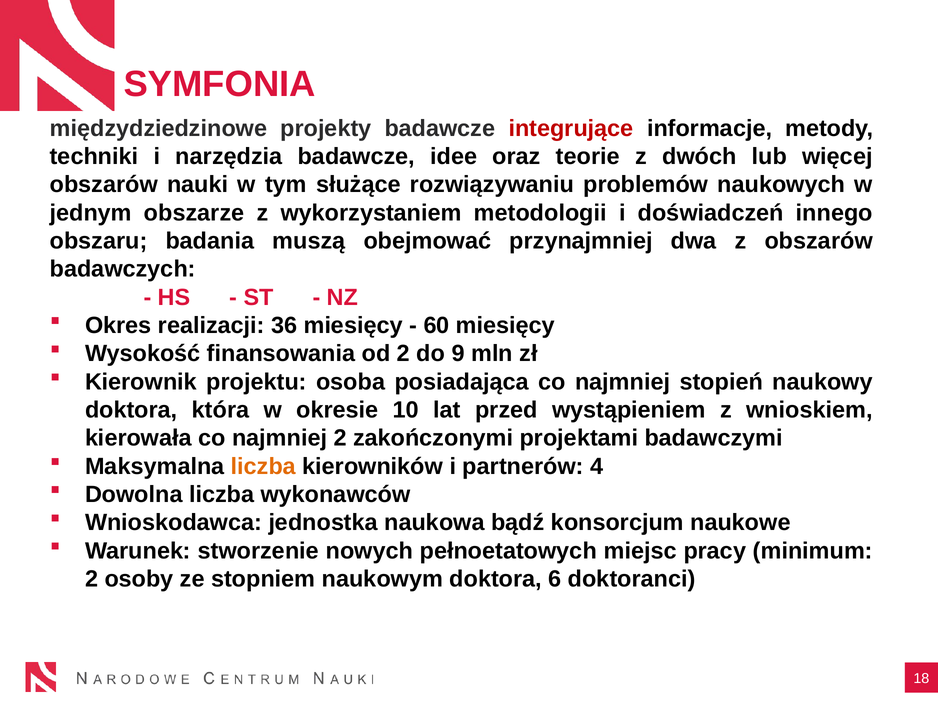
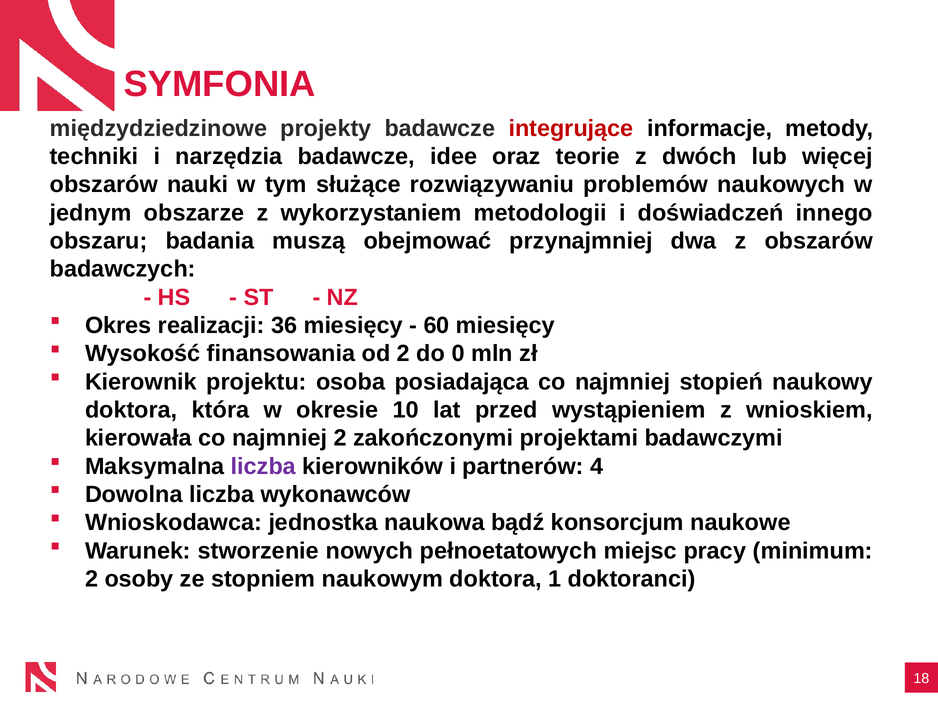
9: 9 -> 0
liczba at (263, 466) colour: orange -> purple
6: 6 -> 1
